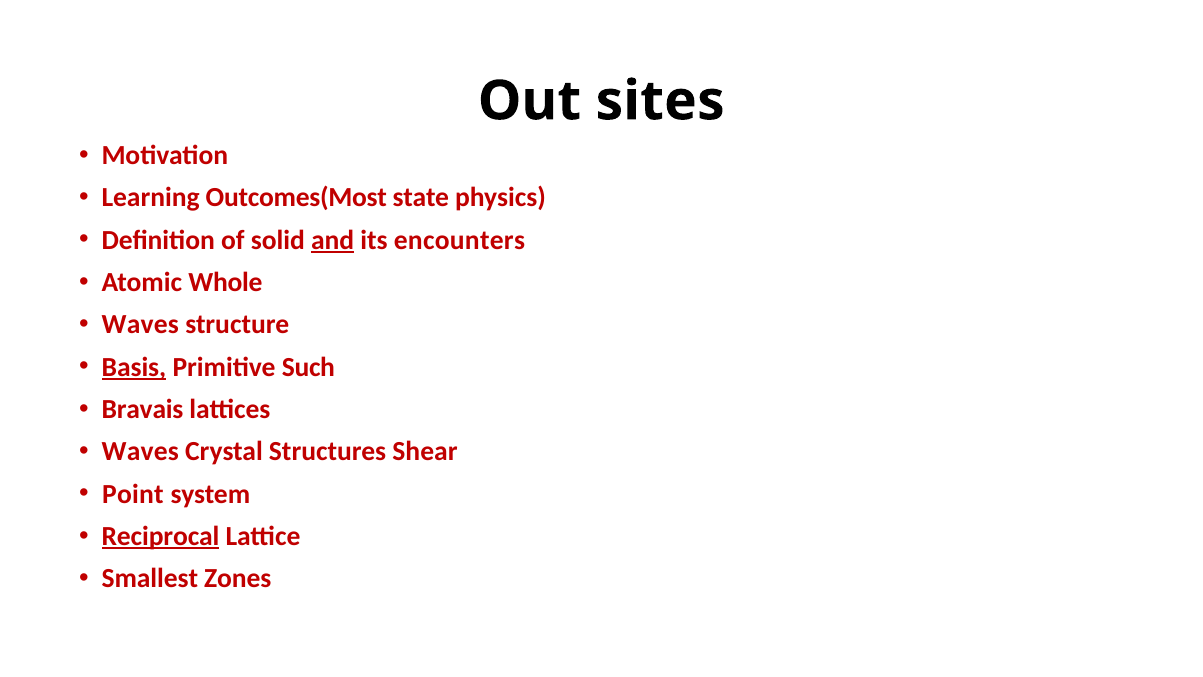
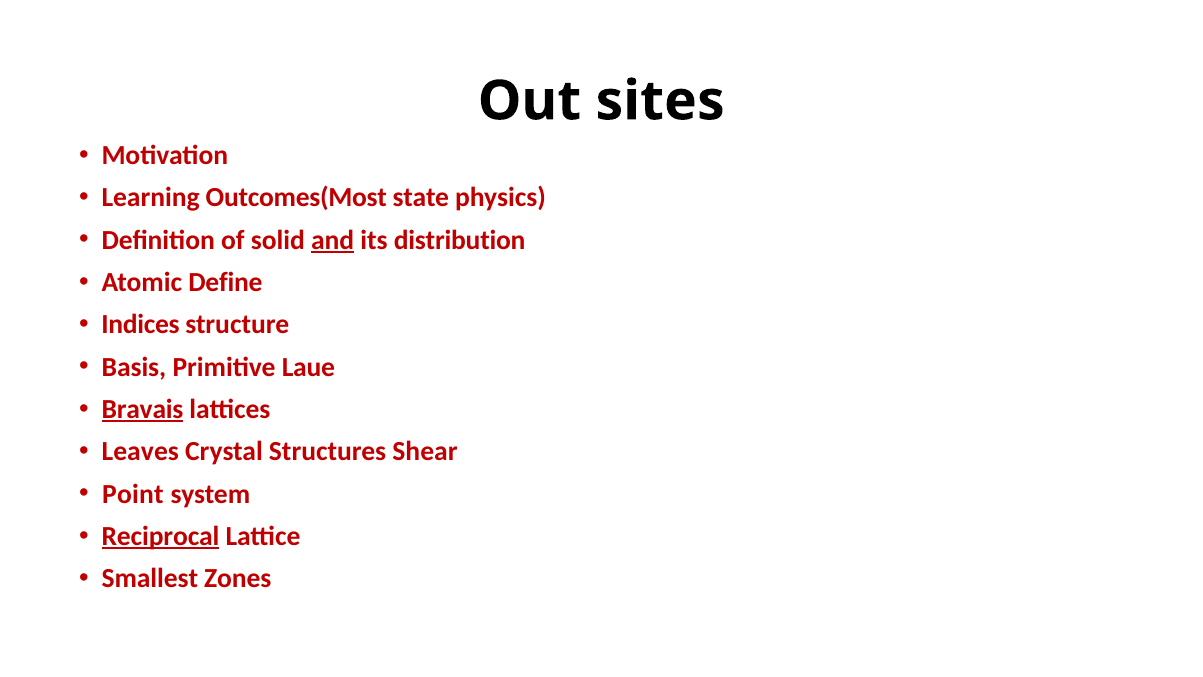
encounters: encounters -> distribution
Whole: Whole -> Define
Waves at (140, 324): Waves -> Indices
Basis underline: present -> none
Such: Such -> Laue
Bravais underline: none -> present
Waves at (140, 451): Waves -> Leaves
